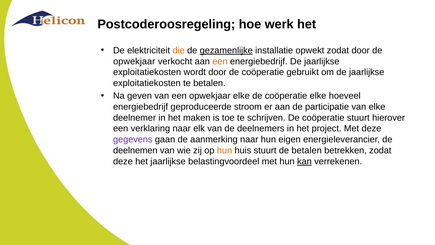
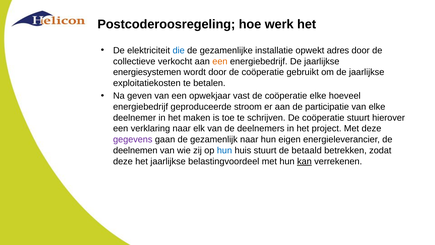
die colour: orange -> blue
gezamenlijke underline: present -> none
opwekt zodat: zodat -> adres
opwekjaar at (134, 61): opwekjaar -> collectieve
exploitatiekosten at (147, 72): exploitatiekosten -> energiesystemen
opwekjaar elke: elke -> vast
aanmerking: aanmerking -> gezamenlijk
hun at (225, 150) colour: orange -> blue
de betalen: betalen -> betaald
